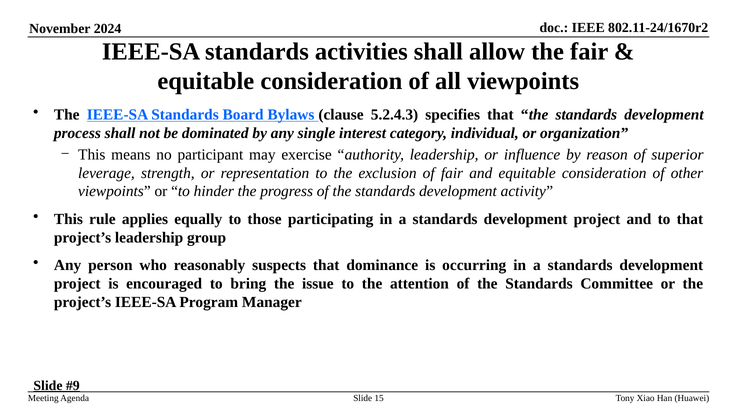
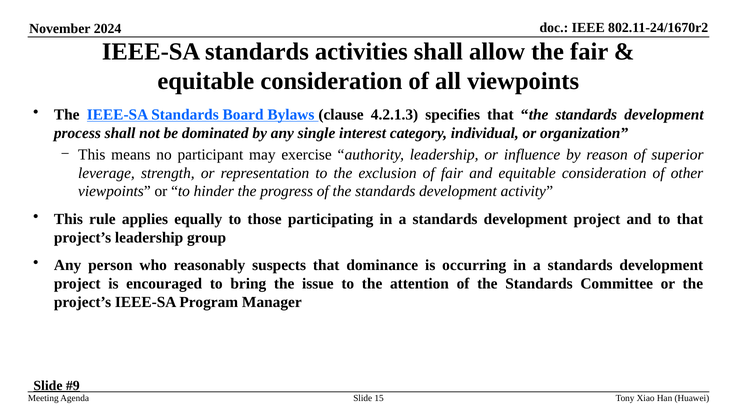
5.2.4.3: 5.2.4.3 -> 4.2.1.3
